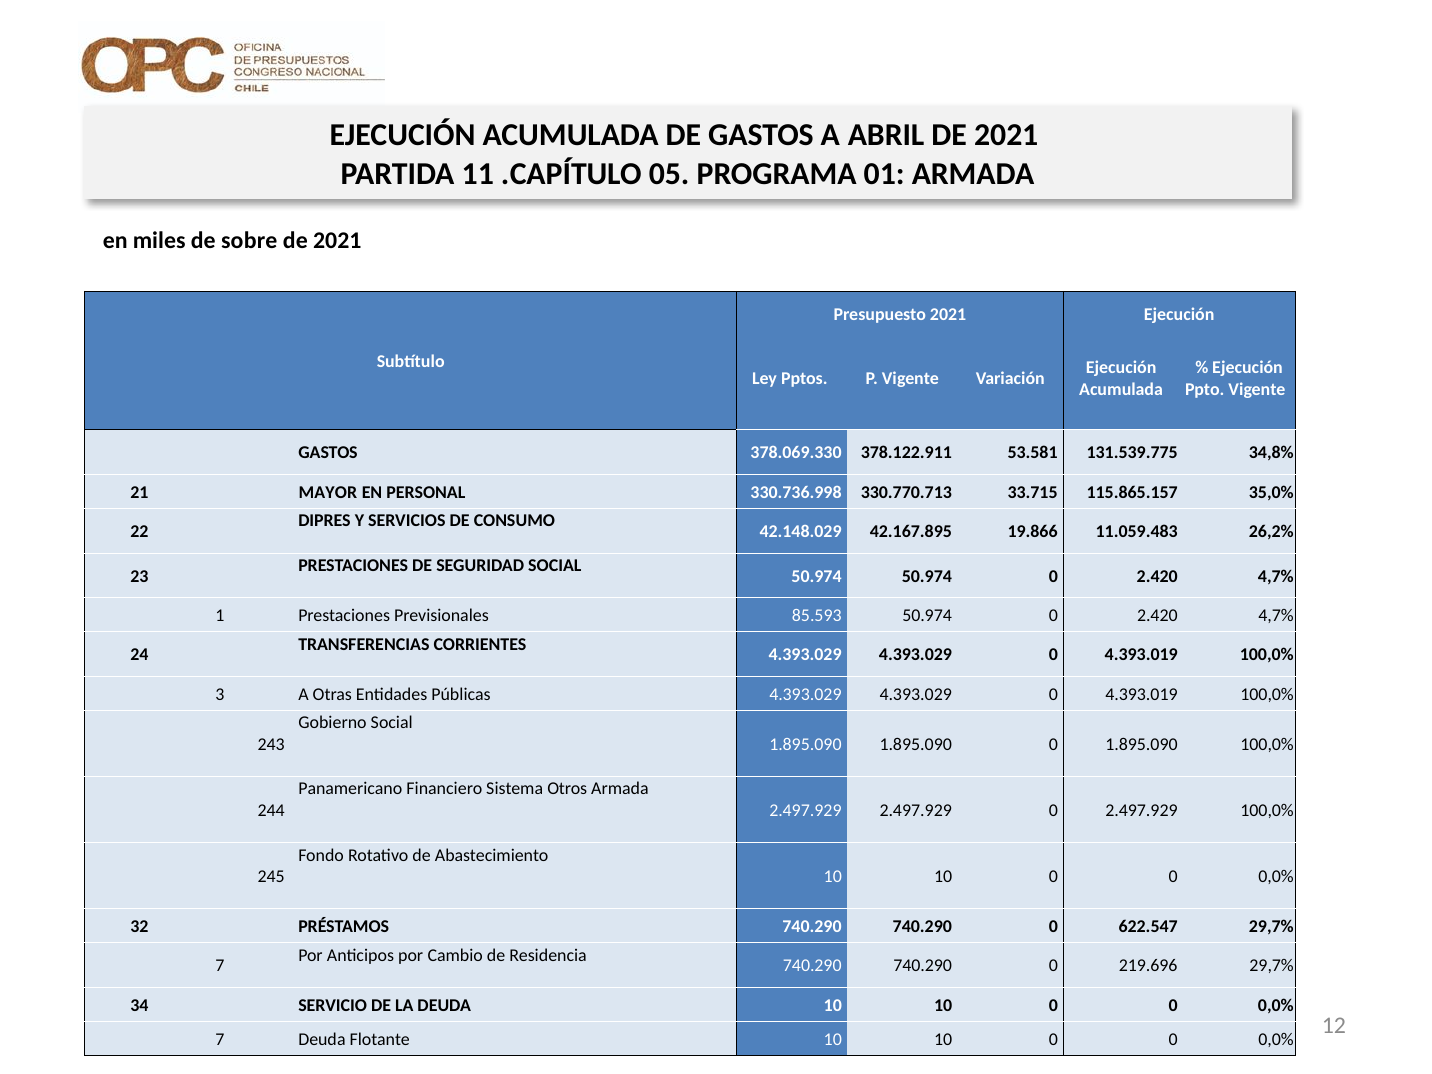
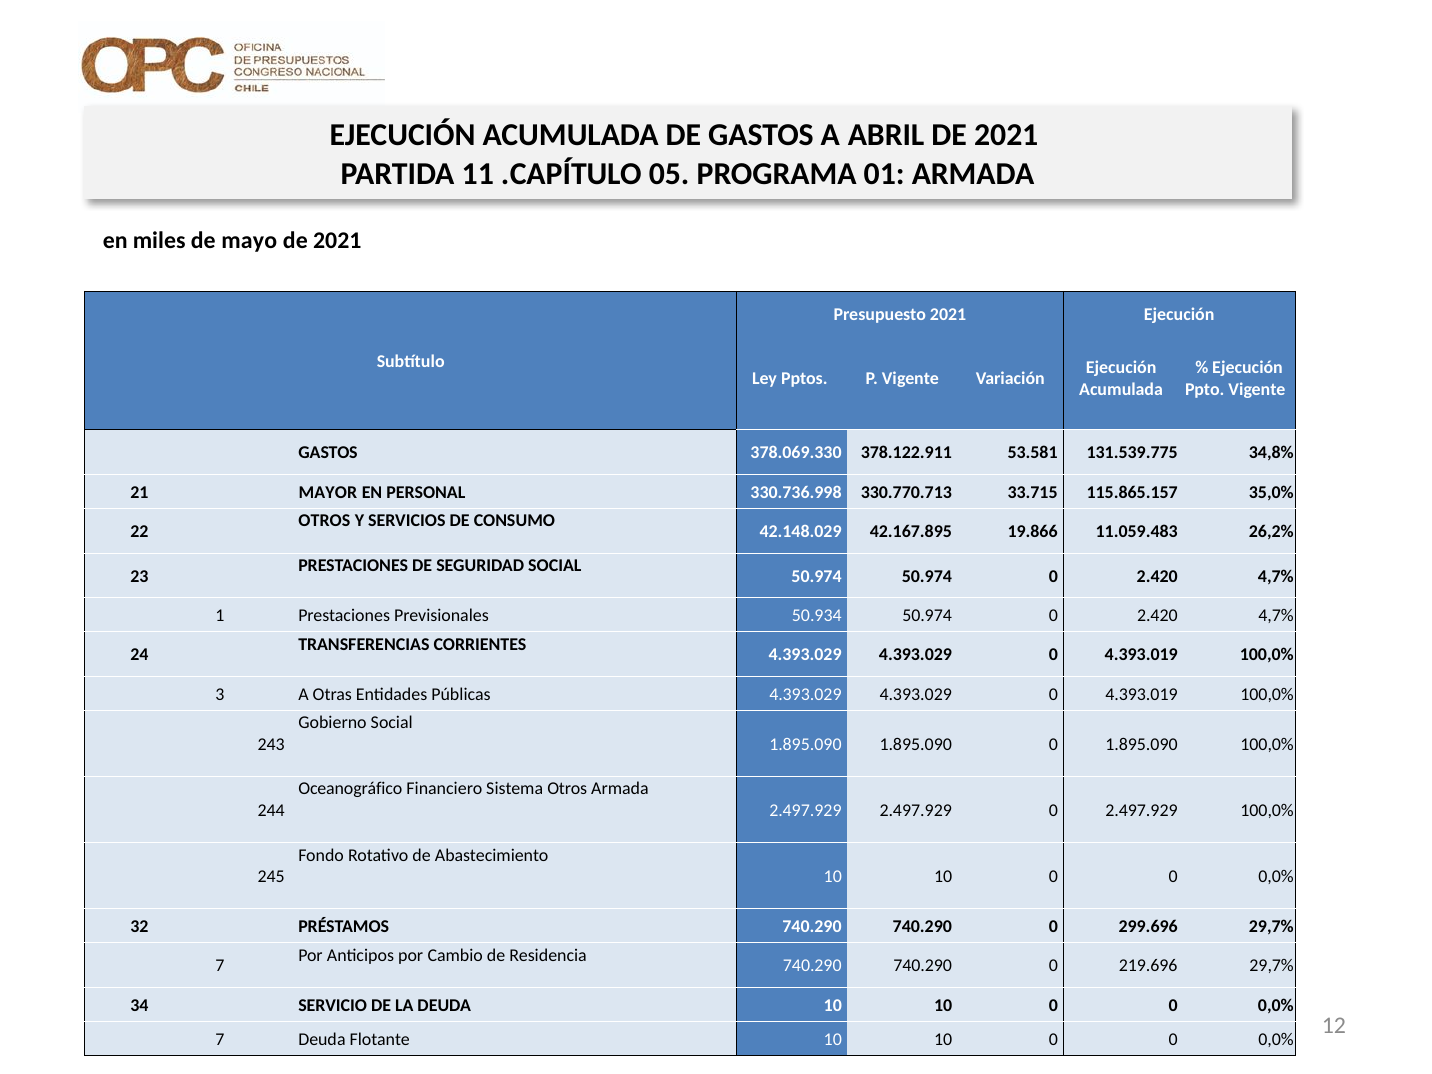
sobre: sobre -> mayo
DIPRES at (324, 521): DIPRES -> OTROS
85.593: 85.593 -> 50.934
Panamericano: Panamericano -> Oceanográfico
622.547: 622.547 -> 299.696
